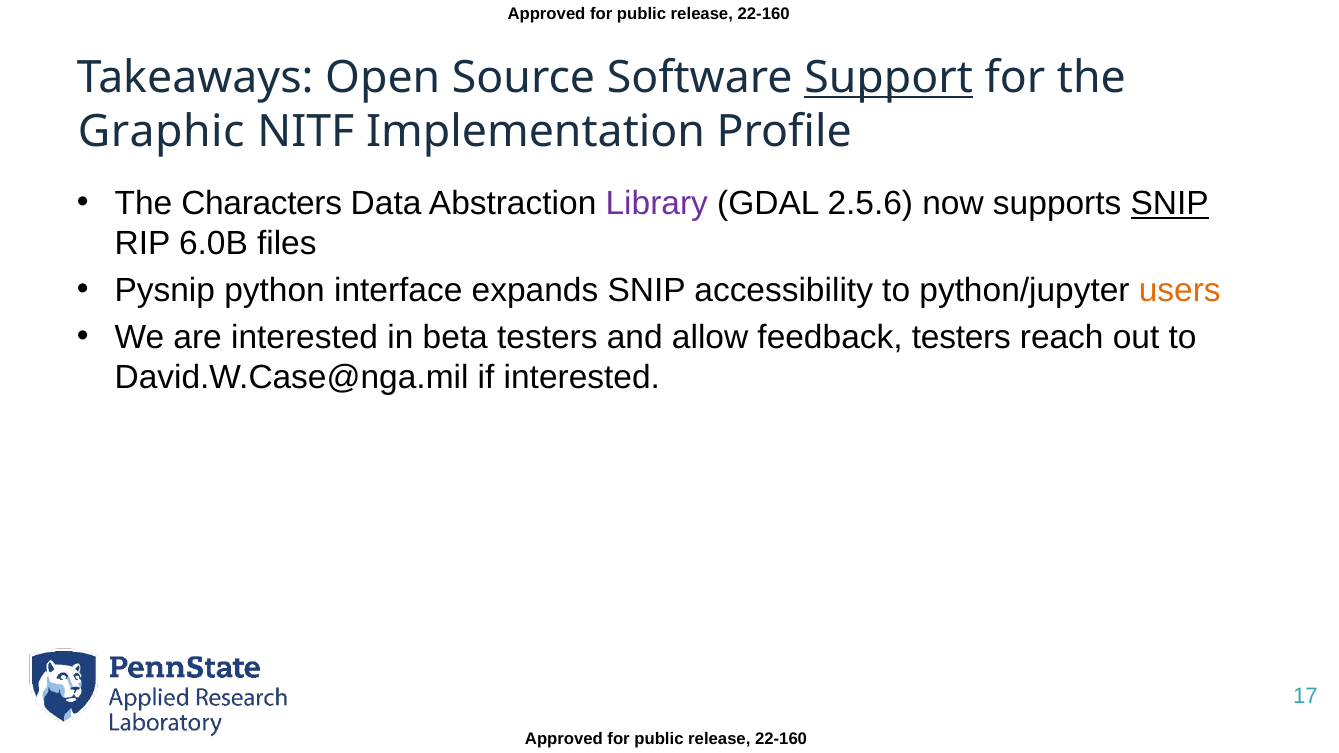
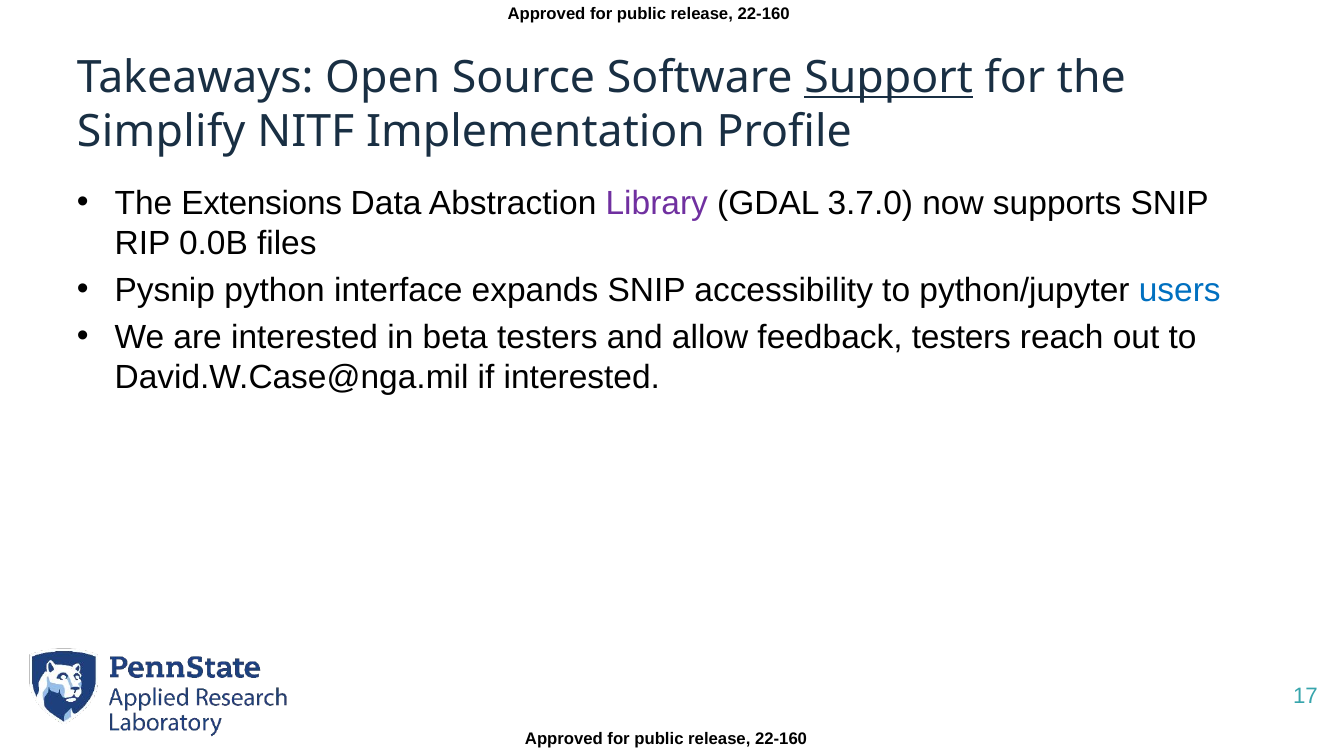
Graphic: Graphic -> Simplify
Characters: Characters -> Extensions
2.5.6: 2.5.6 -> 3.7.0
SNIP at (1170, 203) underline: present -> none
6.0B: 6.0B -> 0.0B
users colour: orange -> blue
